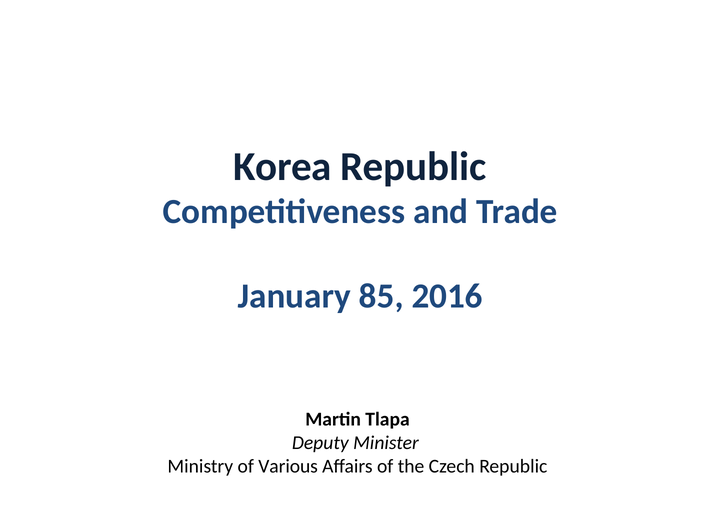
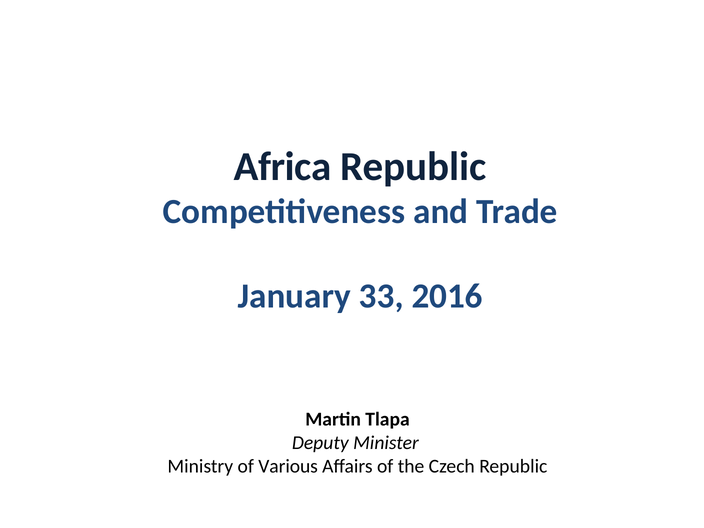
Korea: Korea -> Africa
85: 85 -> 33
